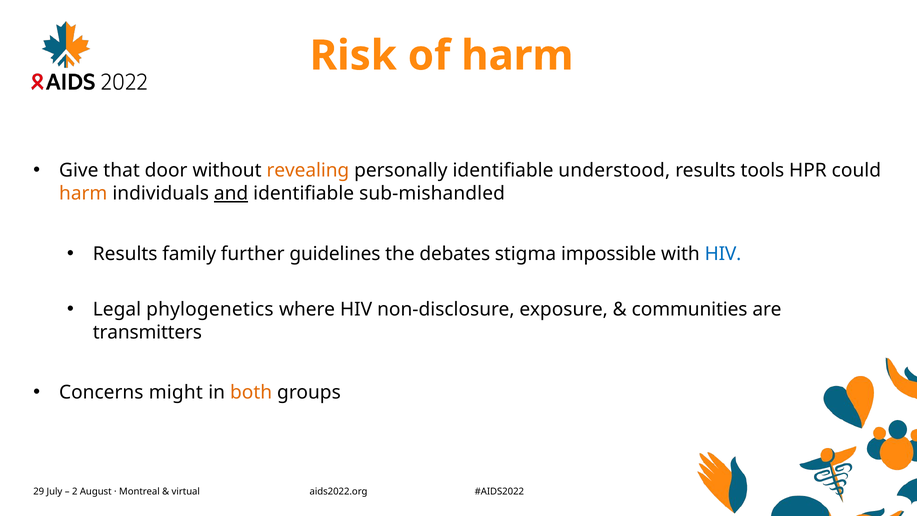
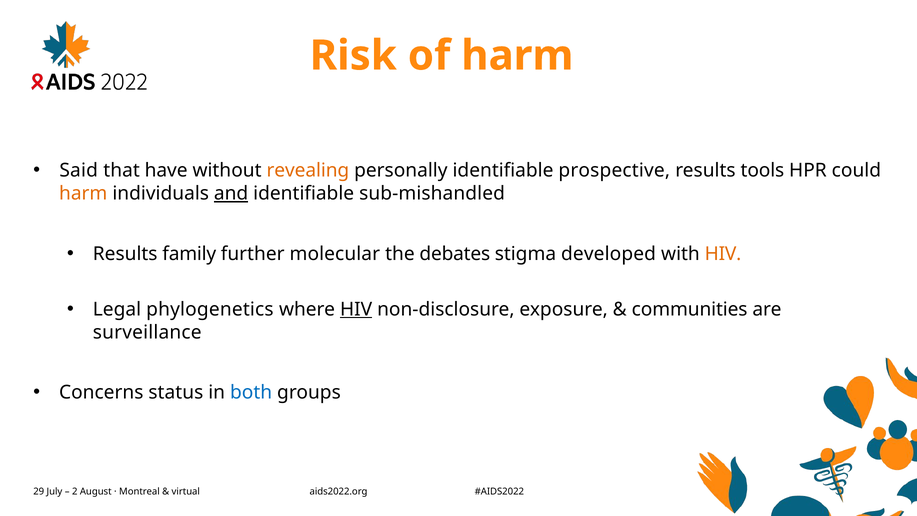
Give: Give -> Said
door: door -> have
understood: understood -> prospective
guidelines: guidelines -> molecular
impossible: impossible -> developed
HIV at (723, 254) colour: blue -> orange
HIV at (356, 309) underline: none -> present
transmitters: transmitters -> surveillance
might: might -> status
both colour: orange -> blue
